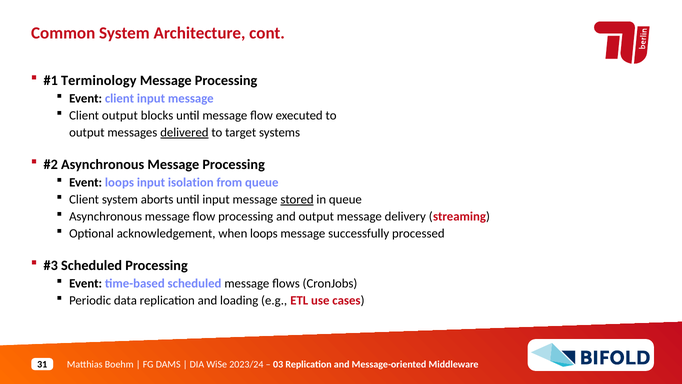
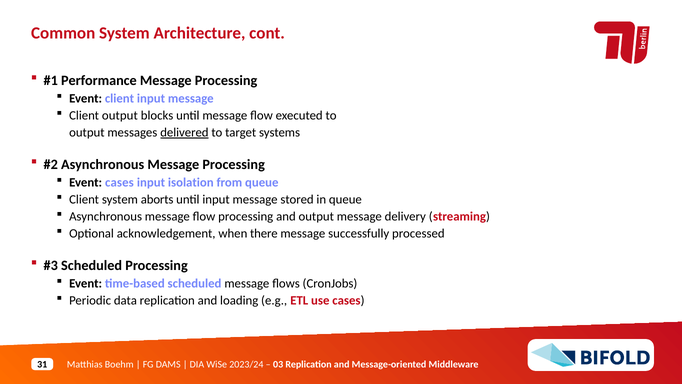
Terminology: Terminology -> Performance
Event loops: loops -> cases
stored underline: present -> none
when loops: loops -> there
